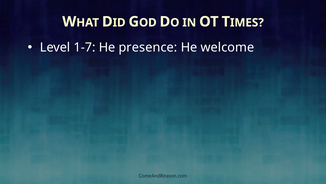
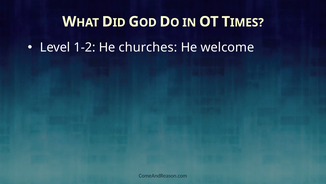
1-7: 1-7 -> 1-2
presence: presence -> churches
